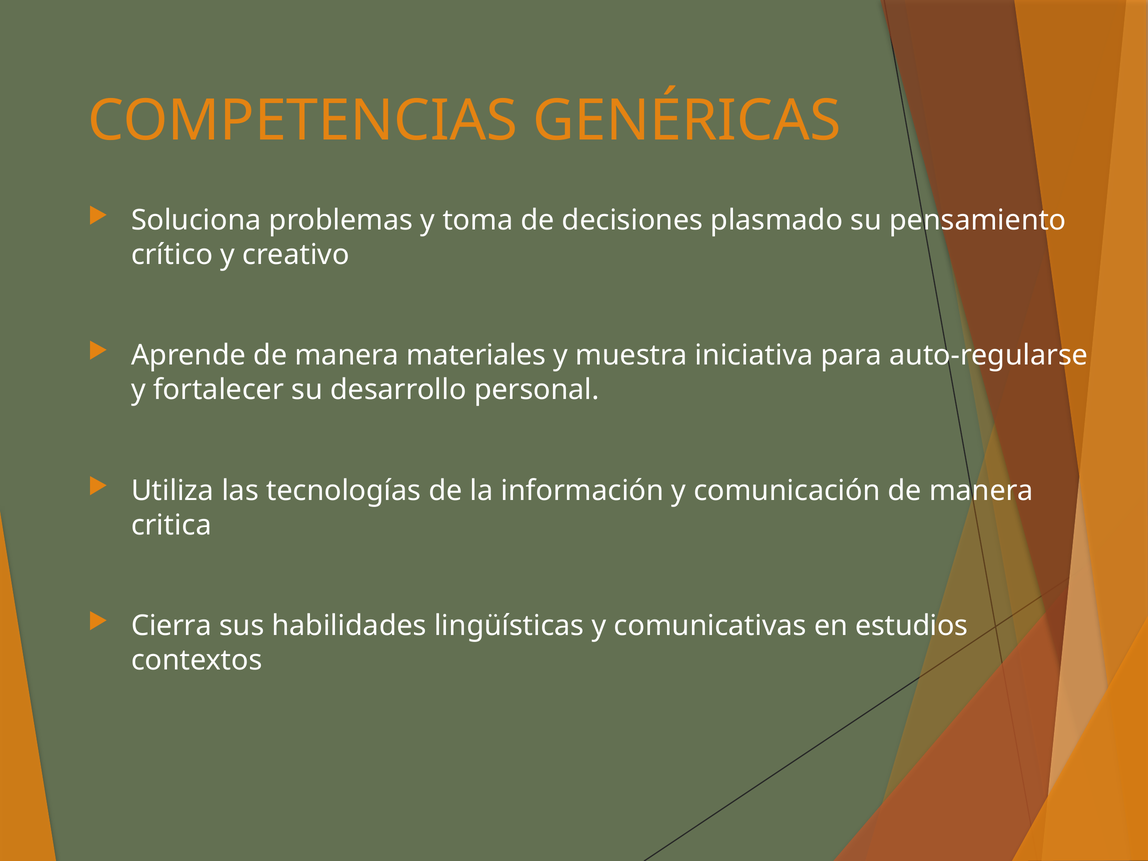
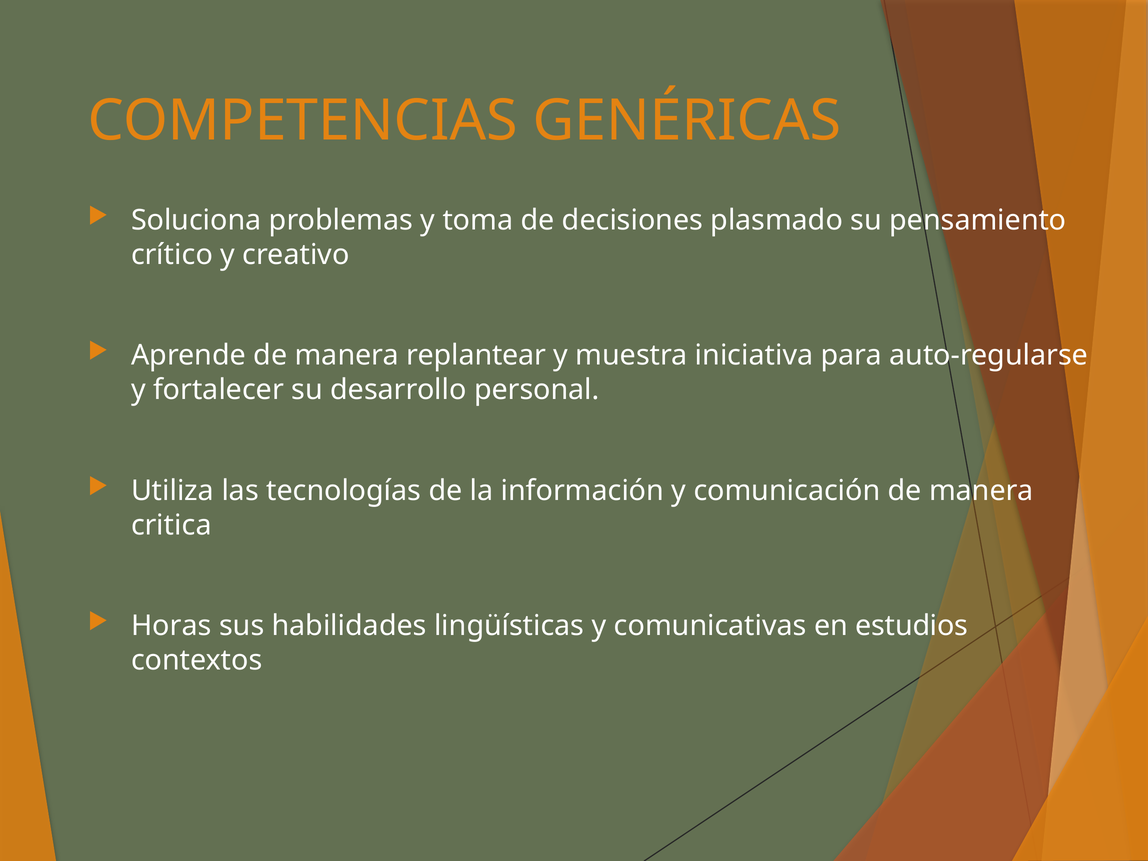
materiales: materiales -> replantear
Cierra: Cierra -> Horas
